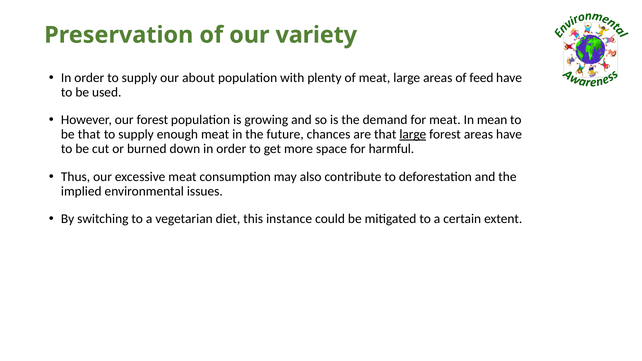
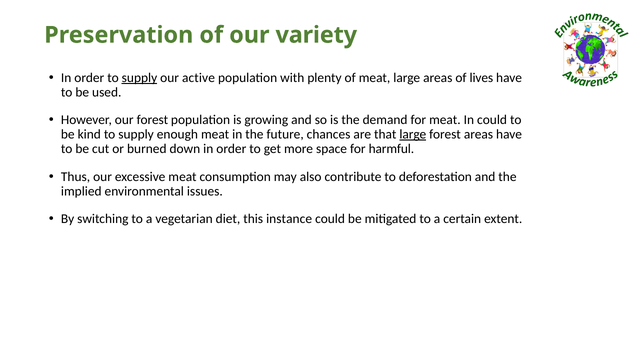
supply at (139, 78) underline: none -> present
about: about -> active
feed: feed -> lives
In mean: mean -> could
be that: that -> kind
